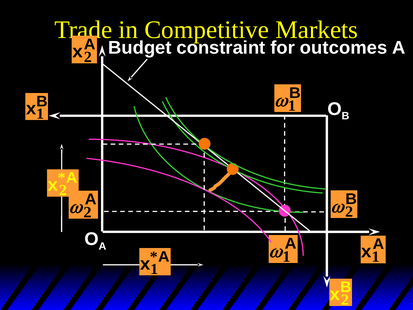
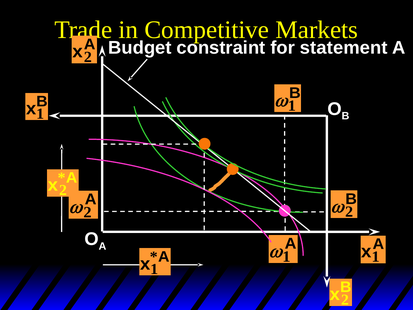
outcomes: outcomes -> statement
